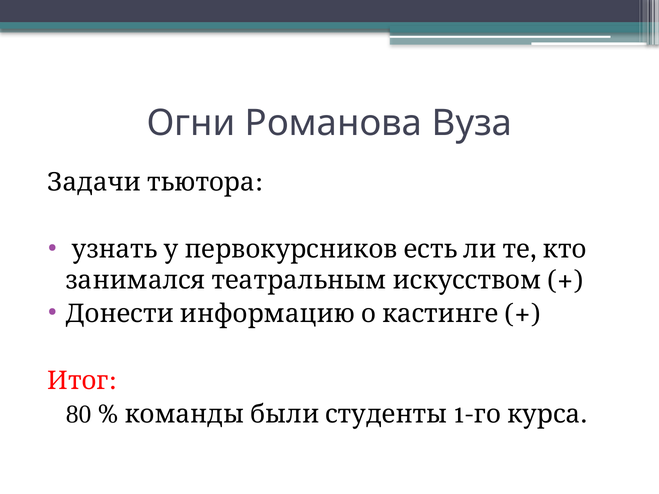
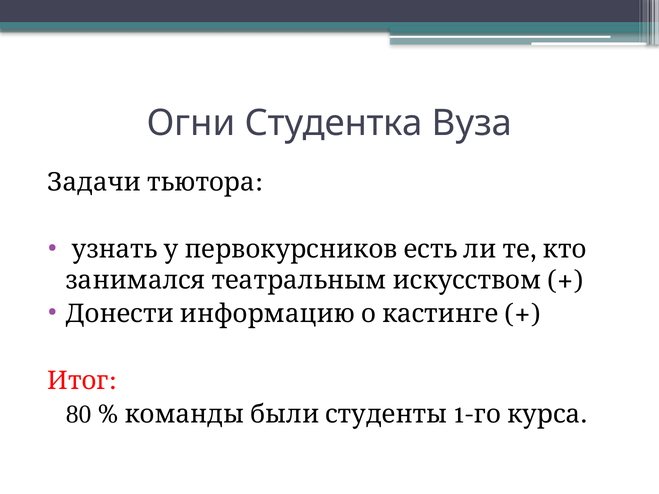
Романова: Романова -> Студентка
